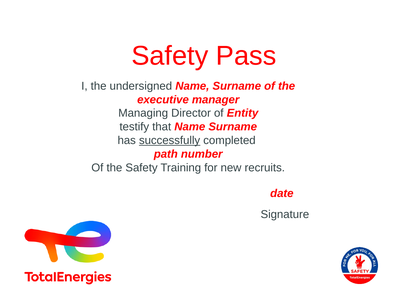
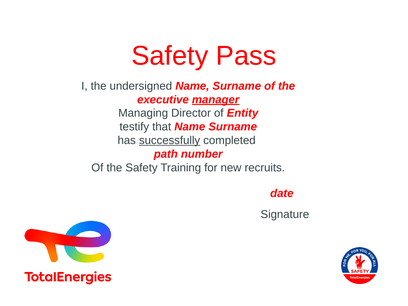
manager underline: none -> present
